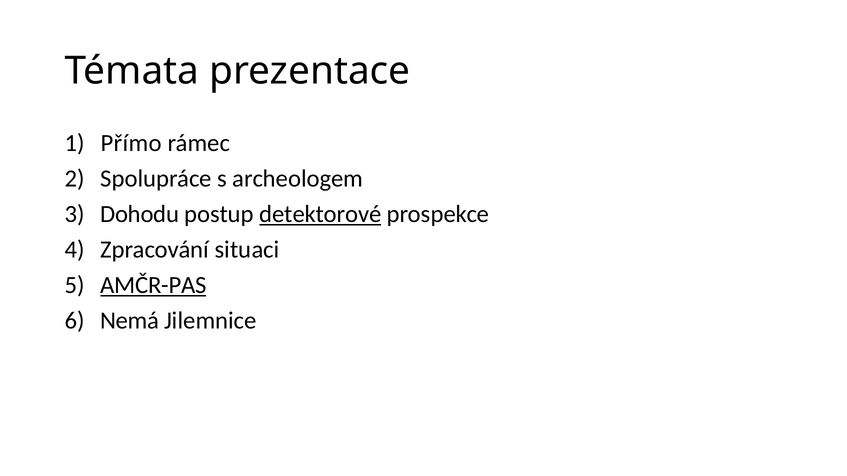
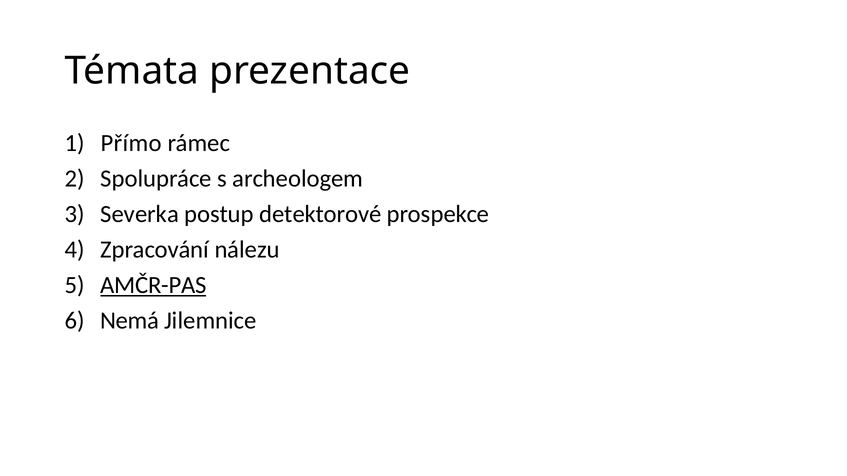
Dohodu: Dohodu -> Severka
detektorové underline: present -> none
situaci: situaci -> nálezu
